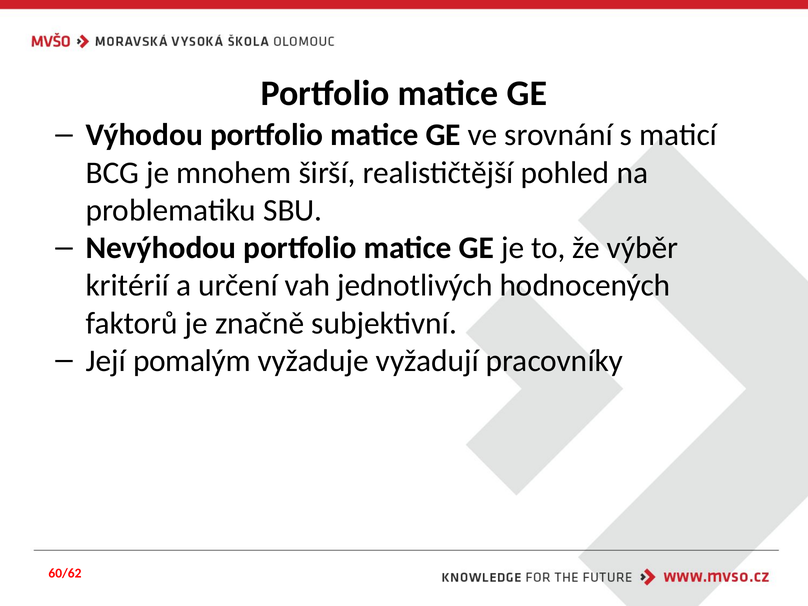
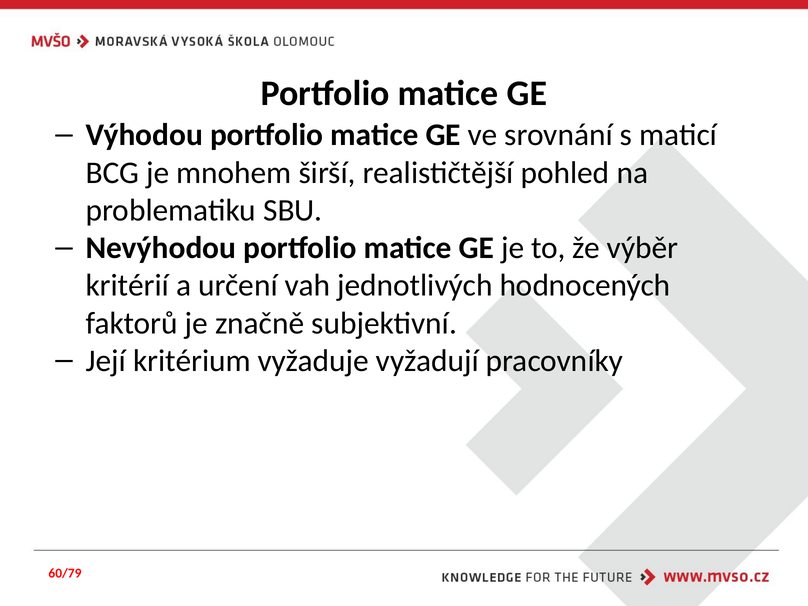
pomalým: pomalým -> kritérium
60/62: 60/62 -> 60/79
